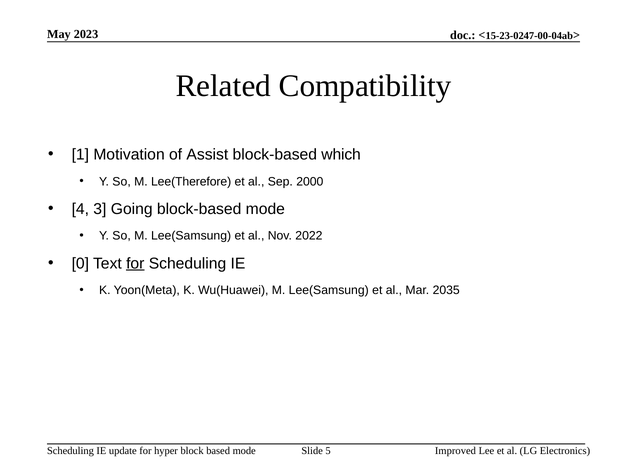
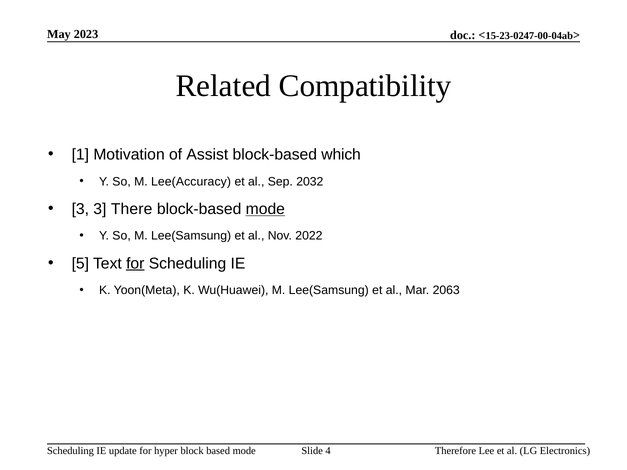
Lee(Therefore: Lee(Therefore -> Lee(Accuracy
2000: 2000 -> 2032
4 at (80, 209): 4 -> 3
Going: Going -> There
mode at (265, 209) underline: none -> present
0: 0 -> 5
2035: 2035 -> 2063
5: 5 -> 4
Improved: Improved -> Therefore
